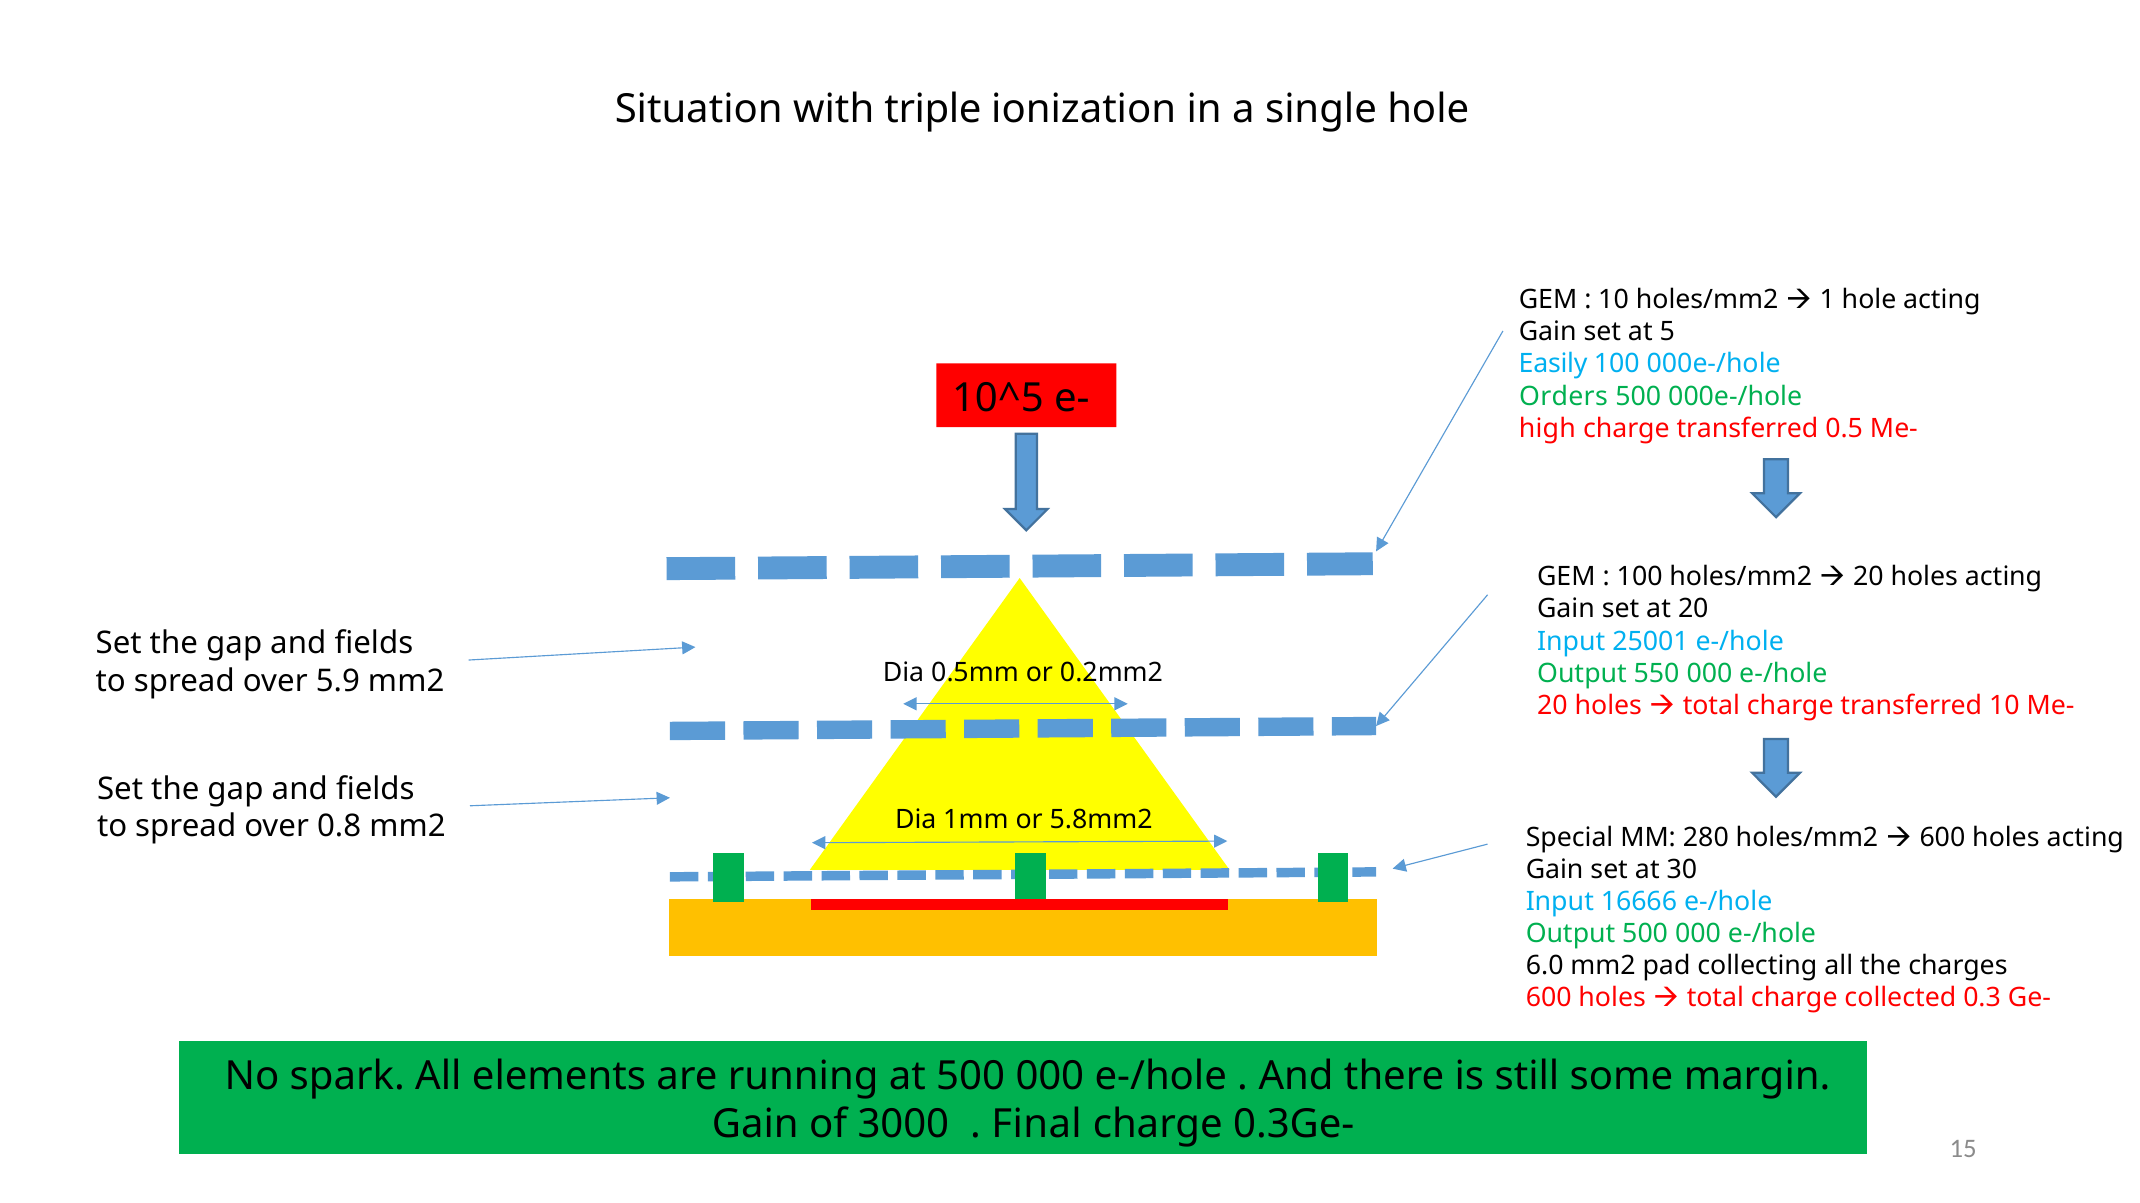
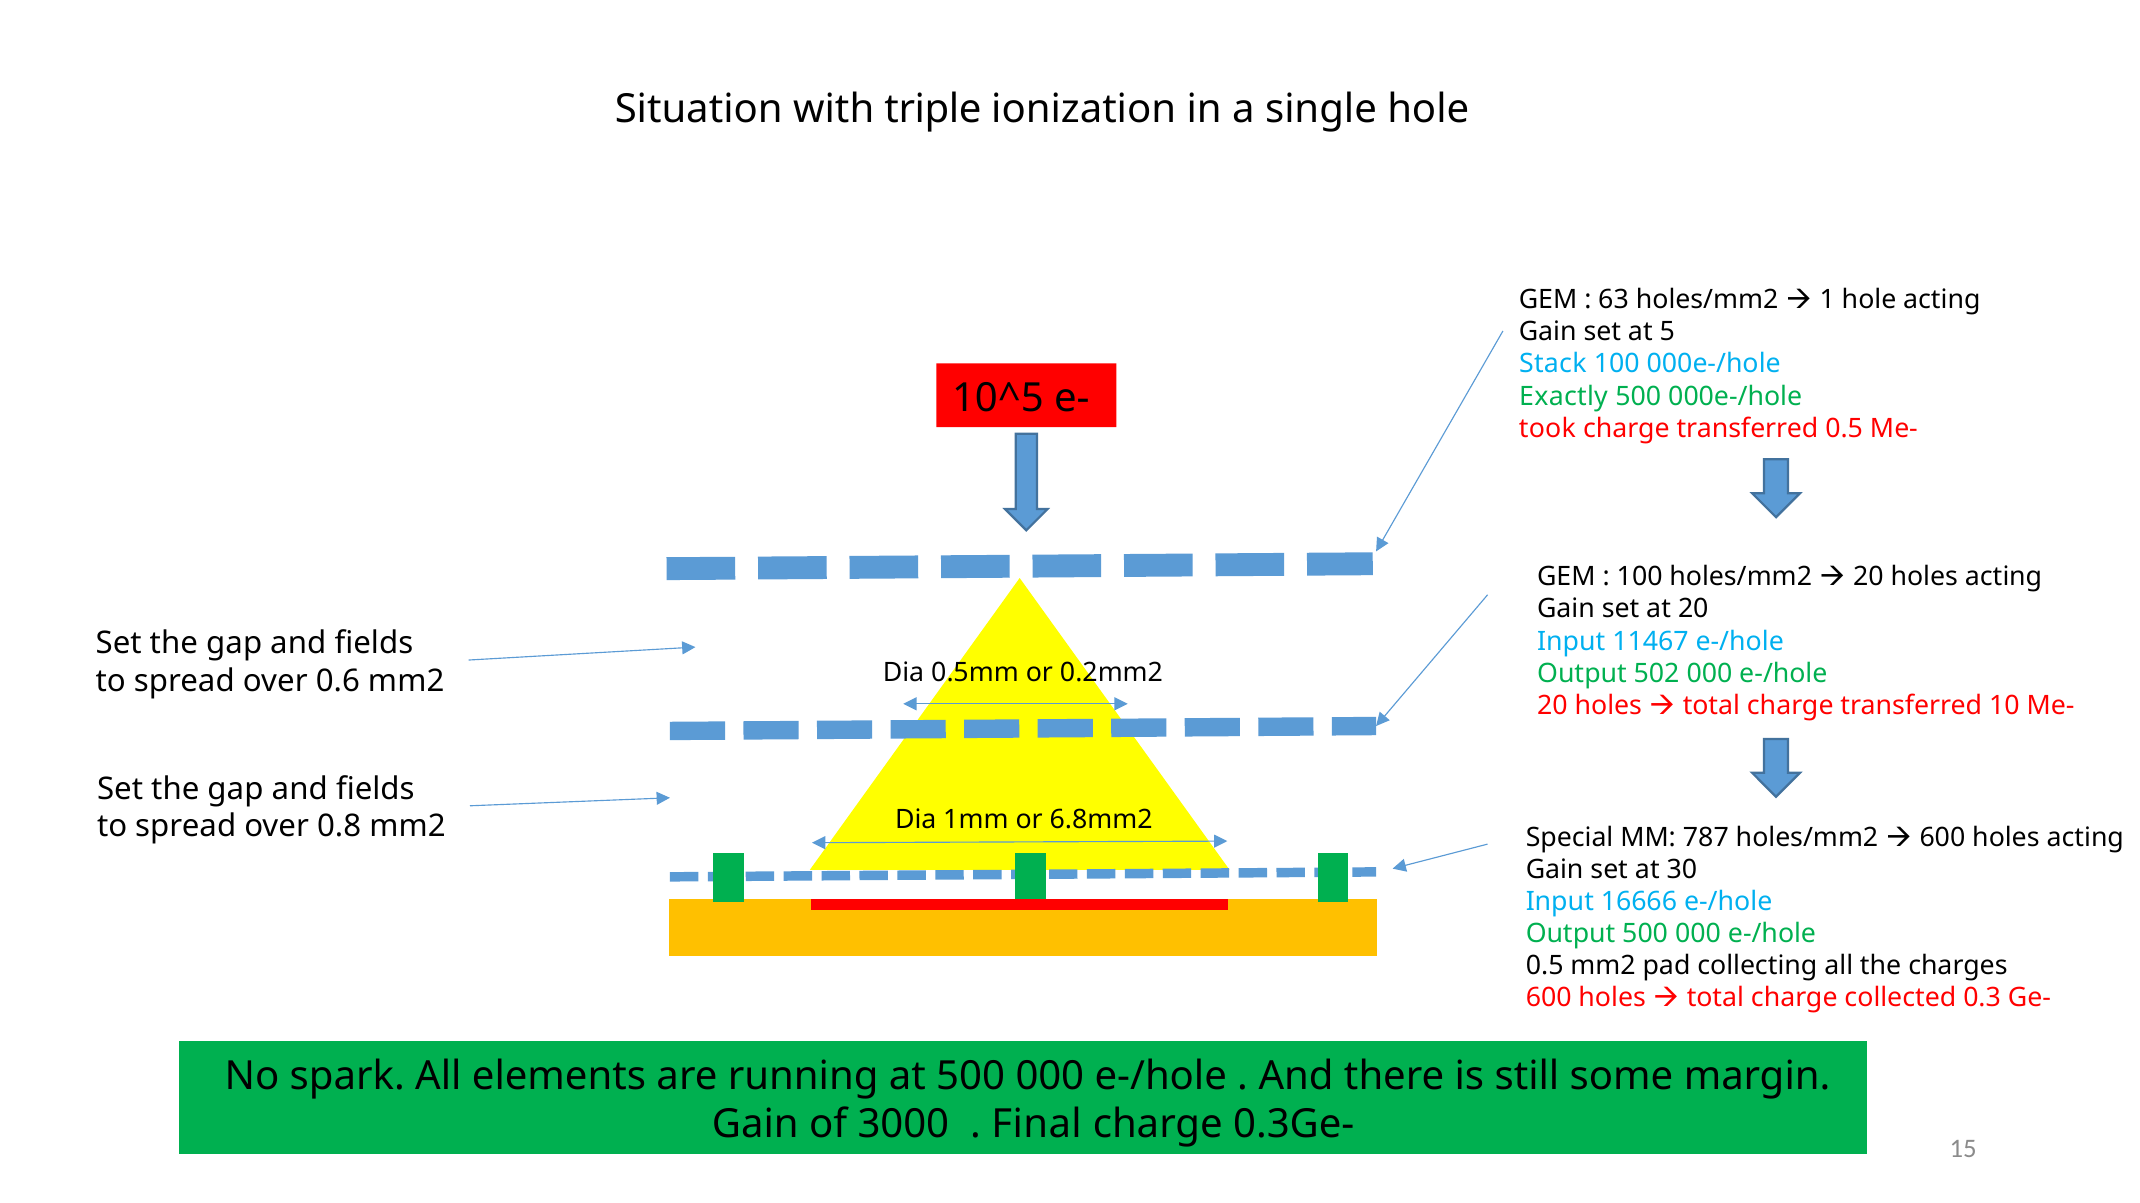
10 at (1614, 300): 10 -> 63
Easily: Easily -> Stack
Orders: Orders -> Exactly
high: high -> took
25001: 25001 -> 11467
550: 550 -> 502
5.9: 5.9 -> 0.6
5.8mm2: 5.8mm2 -> 6.8mm2
280: 280 -> 787
6.0 at (1545, 967): 6.0 -> 0.5
